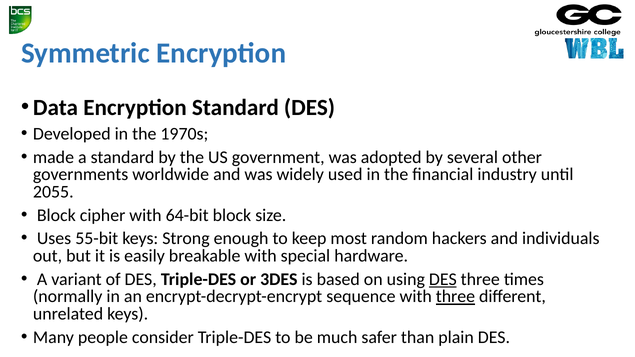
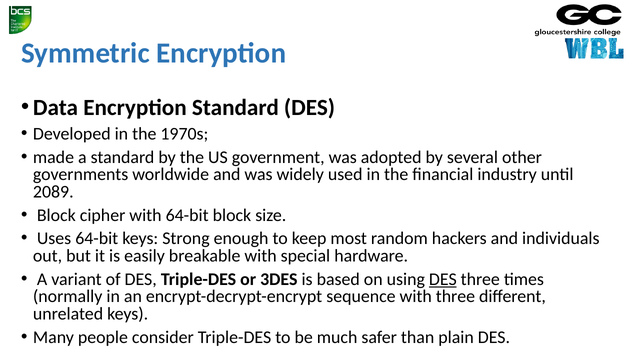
2055: 2055 -> 2089
Uses 55-bit: 55-bit -> 64-bit
three at (455, 297) underline: present -> none
